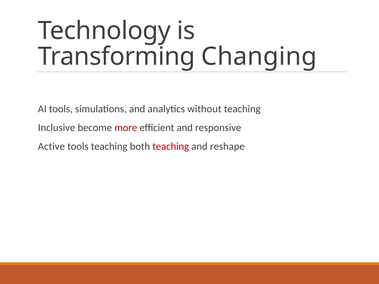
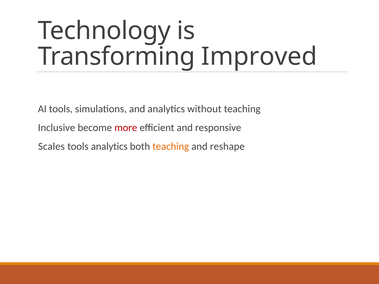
Changing: Changing -> Improved
Active: Active -> Scales
tools teaching: teaching -> analytics
teaching at (171, 147) colour: red -> orange
